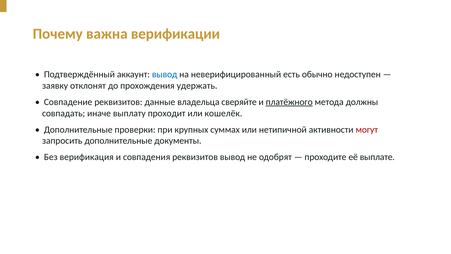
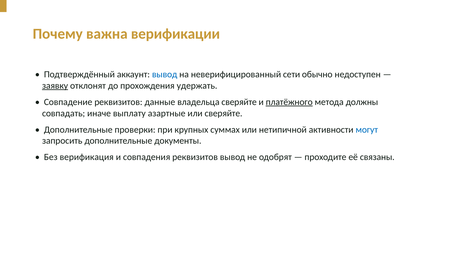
есть: есть -> сети
заявку underline: none -> present
проходит: проходит -> азартные
или кошелёк: кошелёк -> сверяйте
могут colour: red -> blue
выплате: выплате -> связаны
